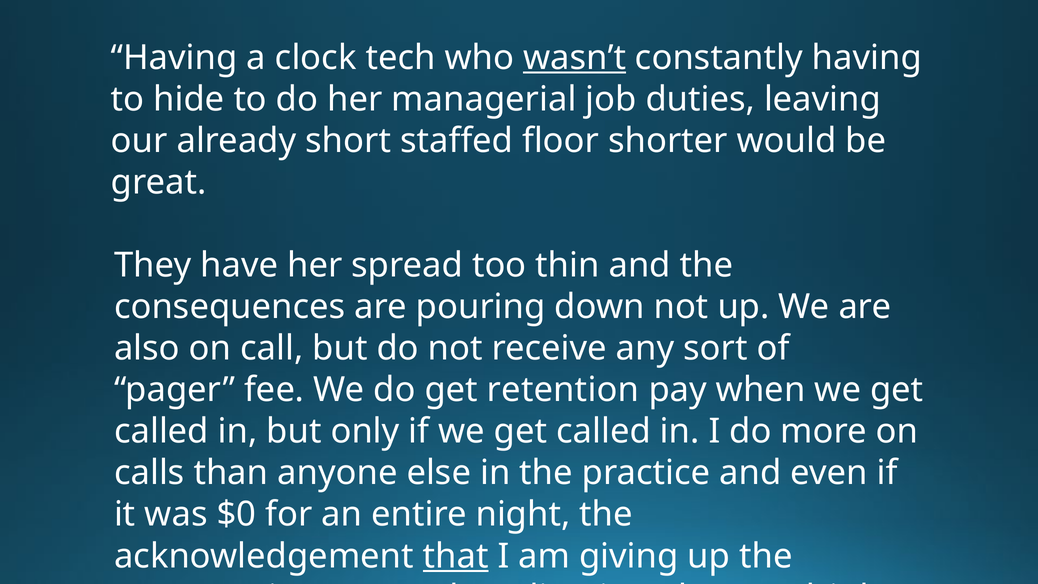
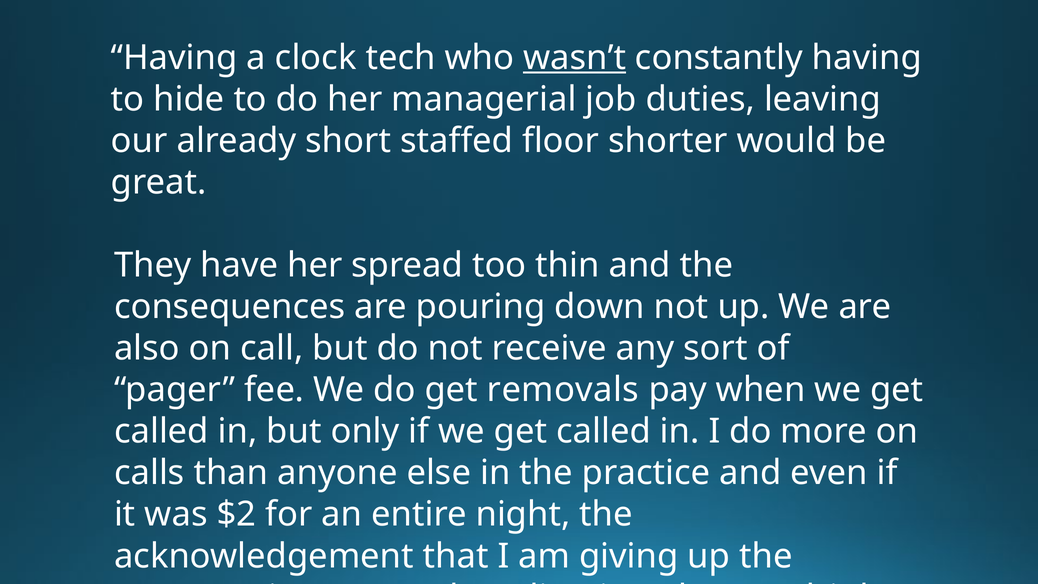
retention: retention -> removals
$0: $0 -> $2
that underline: present -> none
